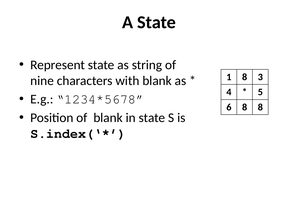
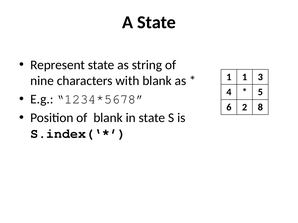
1 8: 8 -> 1
6 8: 8 -> 2
